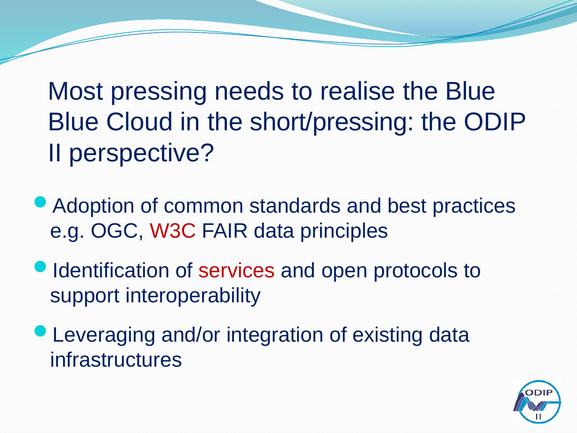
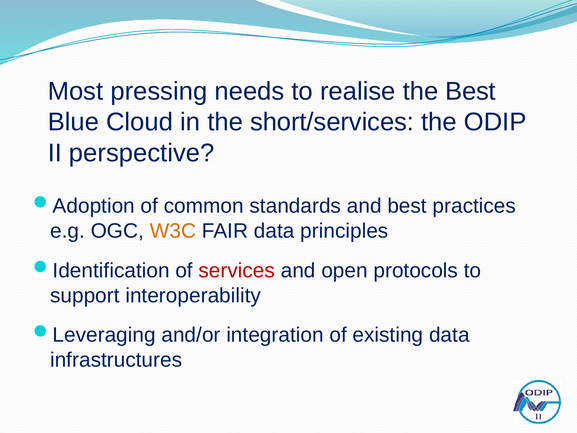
the Blue: Blue -> Best
short/pressing: short/pressing -> short/services
W3C colour: red -> orange
